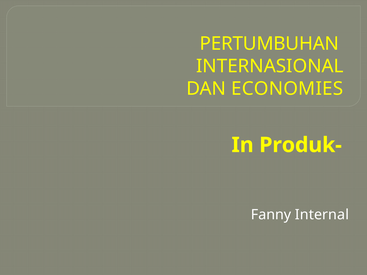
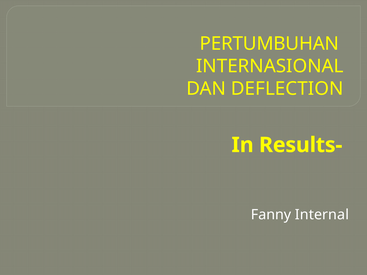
ECONOMIES: ECONOMIES -> DEFLECTION
Produk-: Produk- -> Results-
